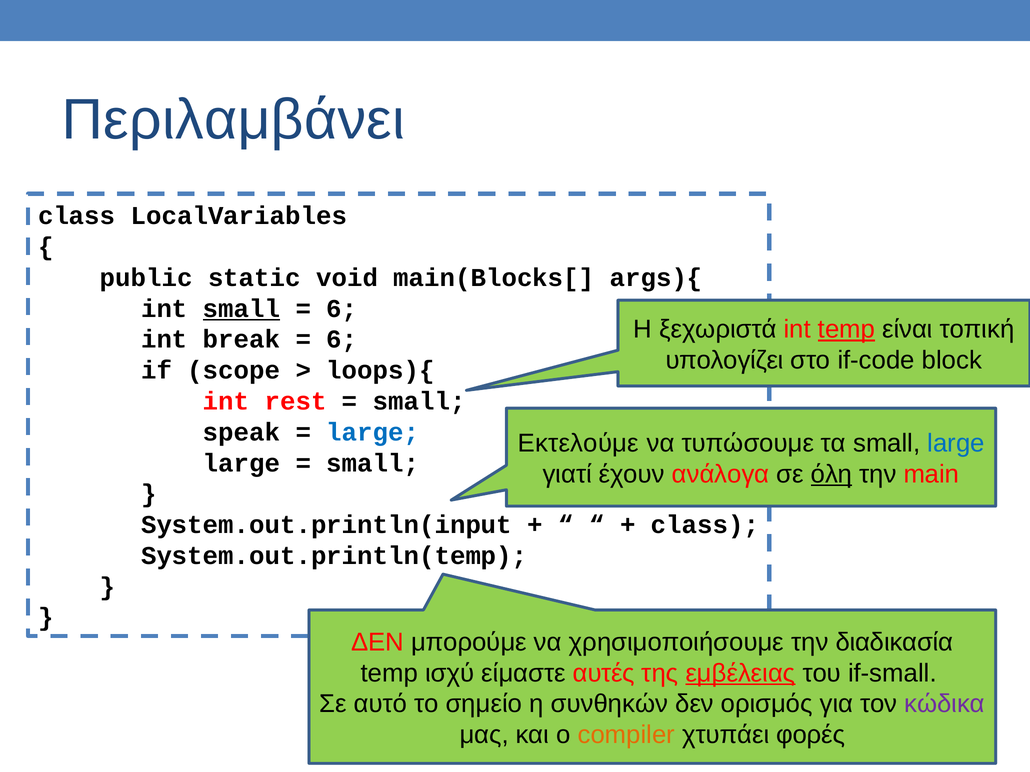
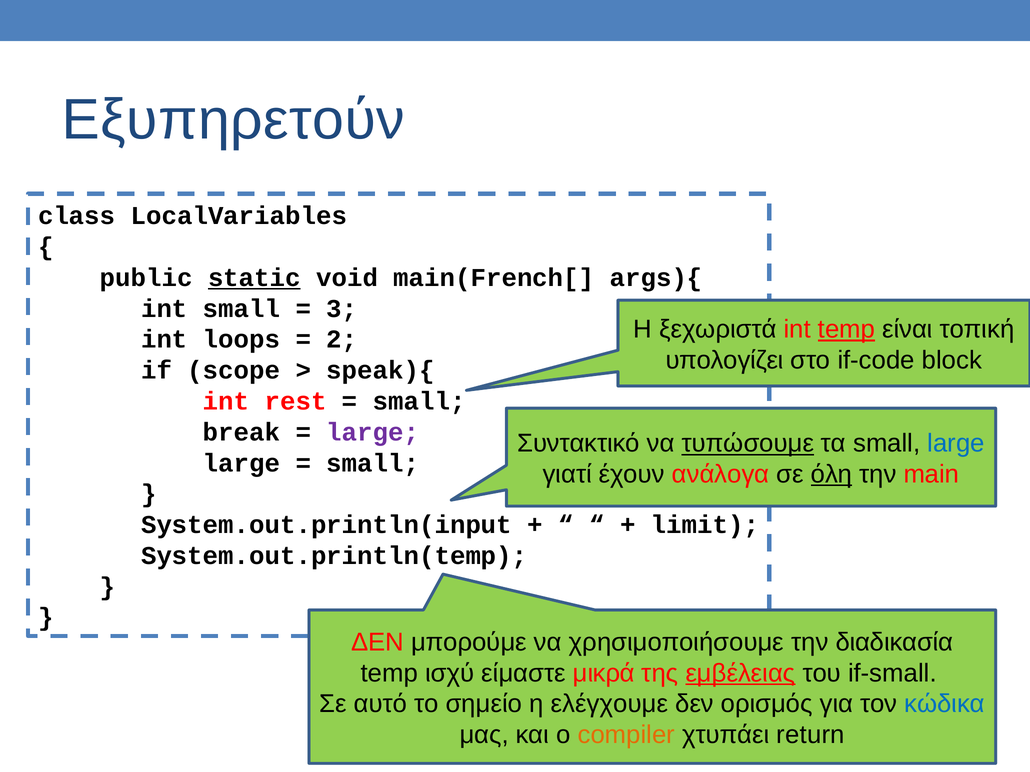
Περιλαμβάνει: Περιλαμβάνει -> Εξυπηρετούν
static underline: none -> present
main(Blocks[: main(Blocks[ -> main(French[
small at (242, 309) underline: present -> none
6 at (342, 309): 6 -> 3
break: break -> loops
6 at (342, 340): 6 -> 2
loops){: loops){ -> speak){
speak: speak -> break
large at (373, 432) colour: blue -> purple
Εκτελούμε: Εκτελούμε -> Συντακτικό
τυπώσουμε underline: none -> present
class at (705, 525): class -> limit
αυτές: αυτές -> μικρά
συνθηκών: συνθηκών -> ελέγχουμε
κώδικα colour: purple -> blue
φορές: φορές -> return
